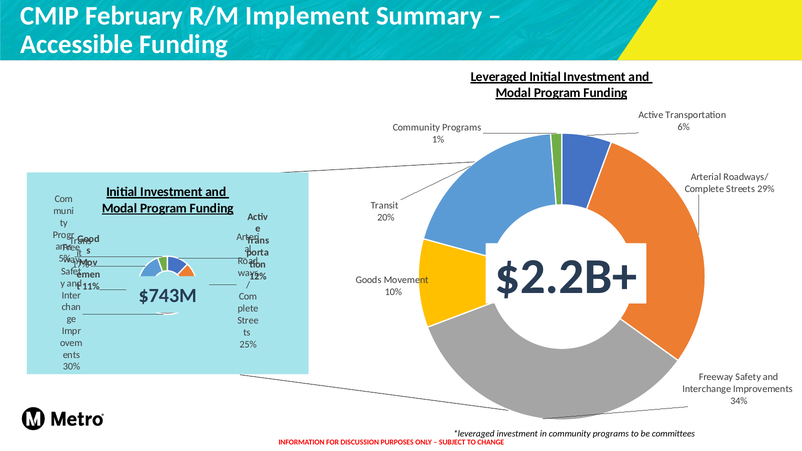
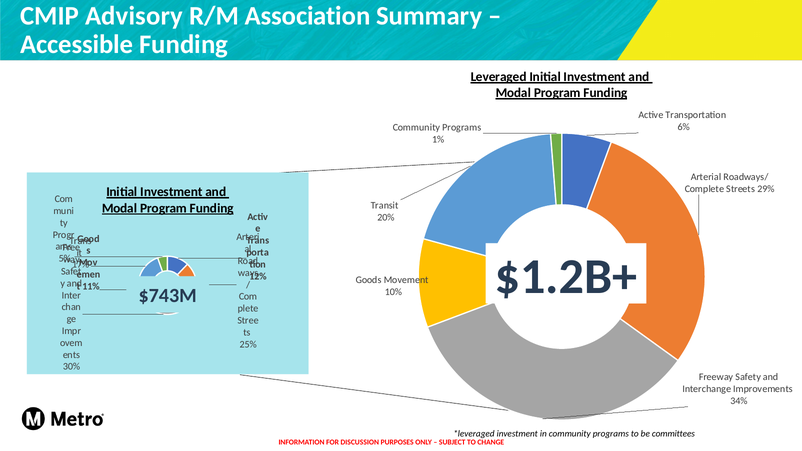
February: February -> Advisory
Implement: Implement -> Association
$2.2B+: $2.2B+ -> $1.2B+
